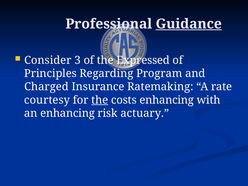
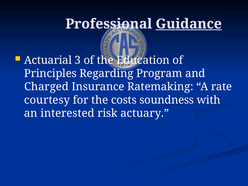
Consider: Consider -> Actuarial
Expressed: Expressed -> Education
the at (100, 100) underline: present -> none
costs enhancing: enhancing -> soundness
an enhancing: enhancing -> interested
